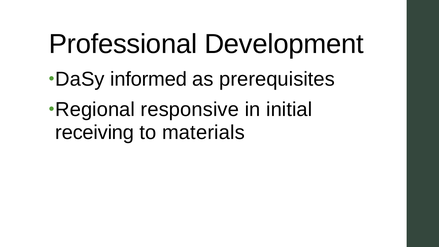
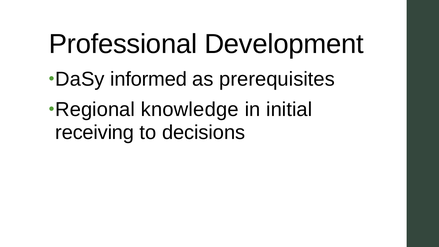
responsive: responsive -> knowledge
materials: materials -> decisions
